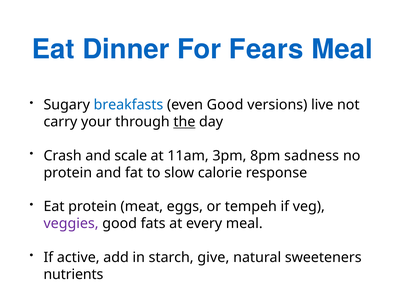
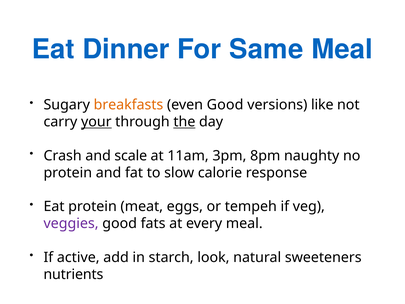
Fears: Fears -> Same
breakfasts colour: blue -> orange
live: live -> like
your underline: none -> present
sadness: sadness -> naughty
give: give -> look
